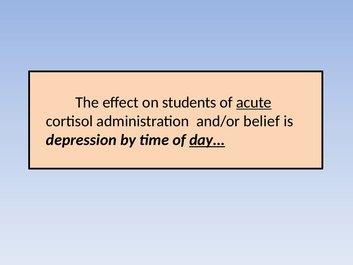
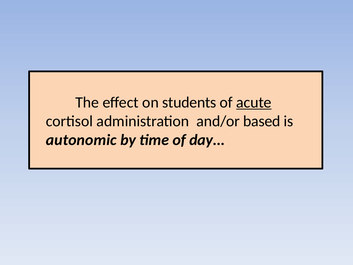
belief: belief -> based
depression: depression -> autonomic
day underline: present -> none
